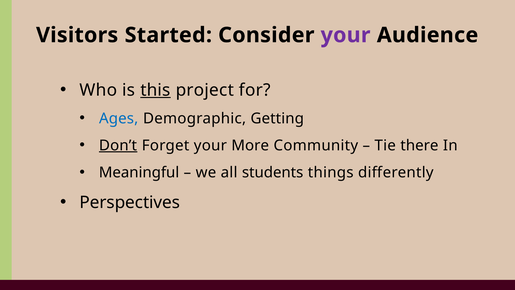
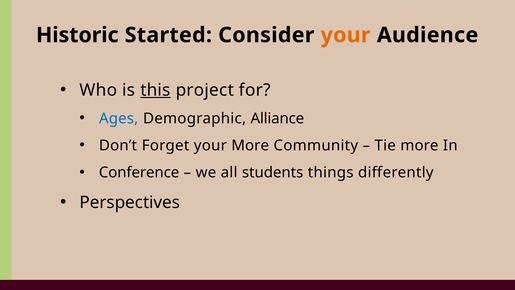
Visitors: Visitors -> Historic
your at (346, 35) colour: purple -> orange
Getting: Getting -> Alliance
Don’t underline: present -> none
Tie there: there -> more
Meaningful: Meaningful -> Conference
